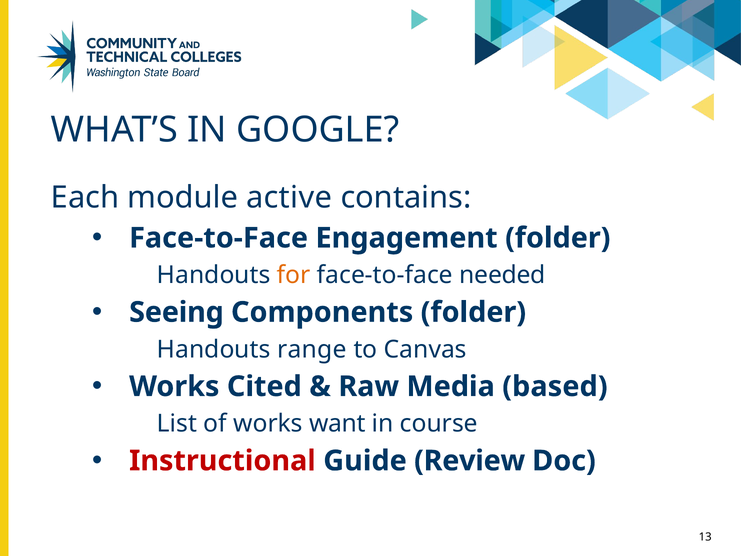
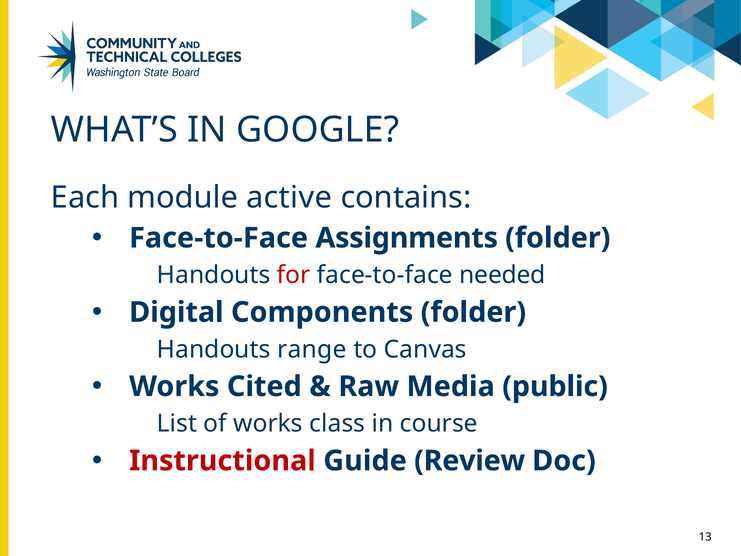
Engagement: Engagement -> Assignments
for colour: orange -> red
Seeing: Seeing -> Digital
based: based -> public
want: want -> class
